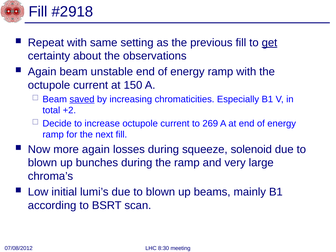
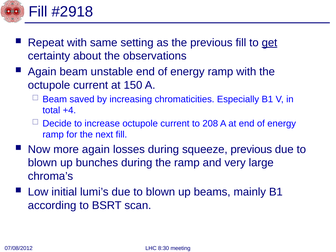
saved underline: present -> none
+2: +2 -> +4
269: 269 -> 208
squeeze solenoid: solenoid -> previous
